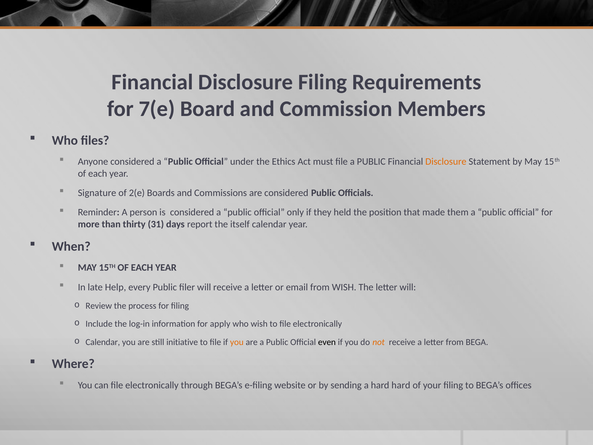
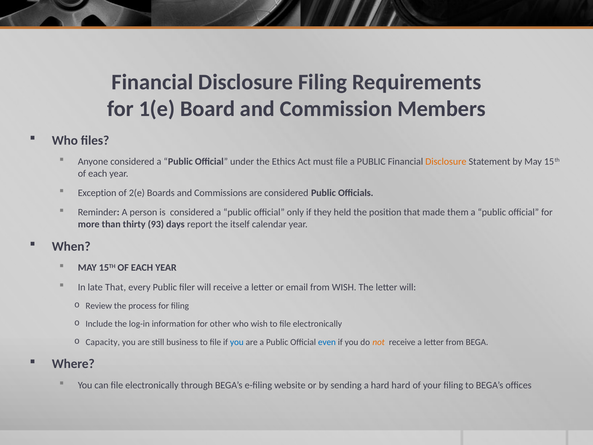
7(e: 7(e -> 1(e
Signature: Signature -> Exception
31: 31 -> 93
late Help: Help -> That
apply: apply -> other
Calendar at (103, 342): Calendar -> Capacity
initiative: initiative -> business
you at (237, 342) colour: orange -> blue
even colour: black -> blue
